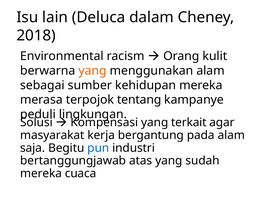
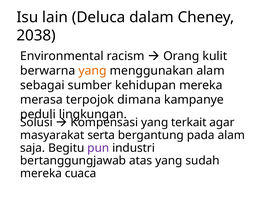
2018: 2018 -> 2038
tentang: tentang -> dimana
kerja: kerja -> serta
pun colour: blue -> purple
